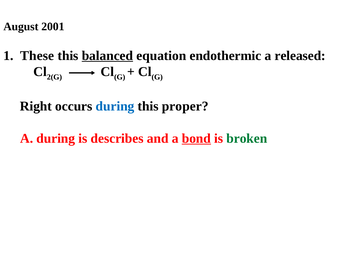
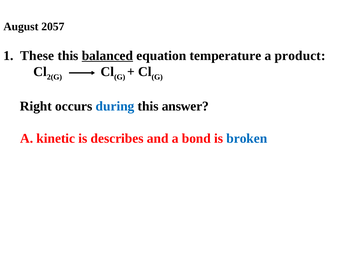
2001: 2001 -> 2057
endothermic: endothermic -> temperature
released: released -> product
proper: proper -> answer
A during: during -> kinetic
bond underline: present -> none
broken colour: green -> blue
